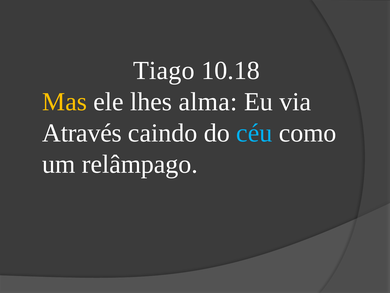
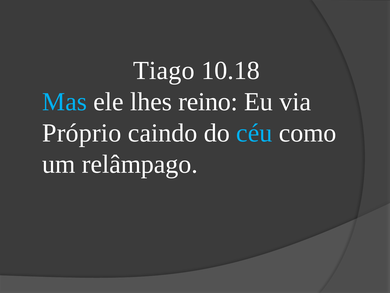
Mas colour: yellow -> light blue
alma: alma -> reino
Através: Através -> Próprio
